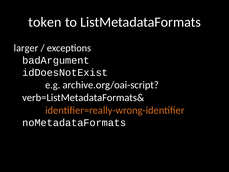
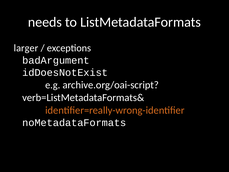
token: token -> needs
